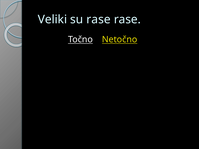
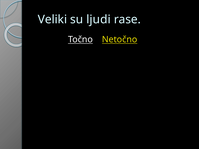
su rase: rase -> ljudi
